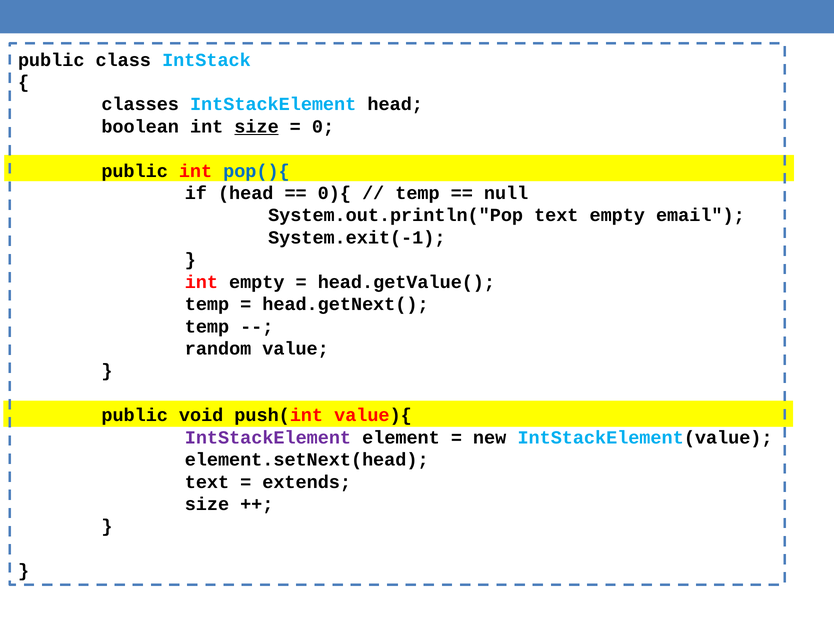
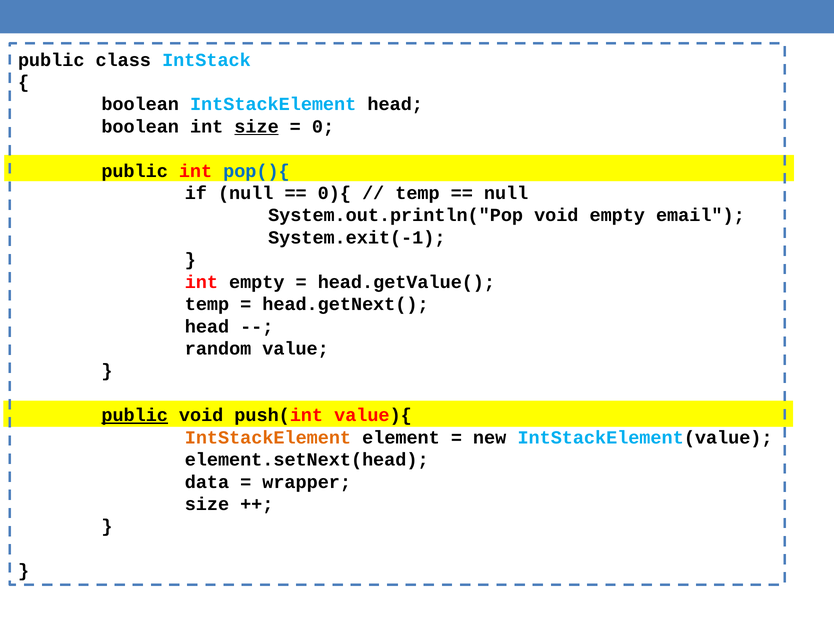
classes at (140, 104): classes -> boolean
if head: head -> null
System.out.println("Pop text: text -> void
temp at (207, 327): temp -> head
public at (135, 416) underline: none -> present
IntStackElement at (268, 438) colour: purple -> orange
text at (207, 482): text -> data
extends: extends -> wrapper
